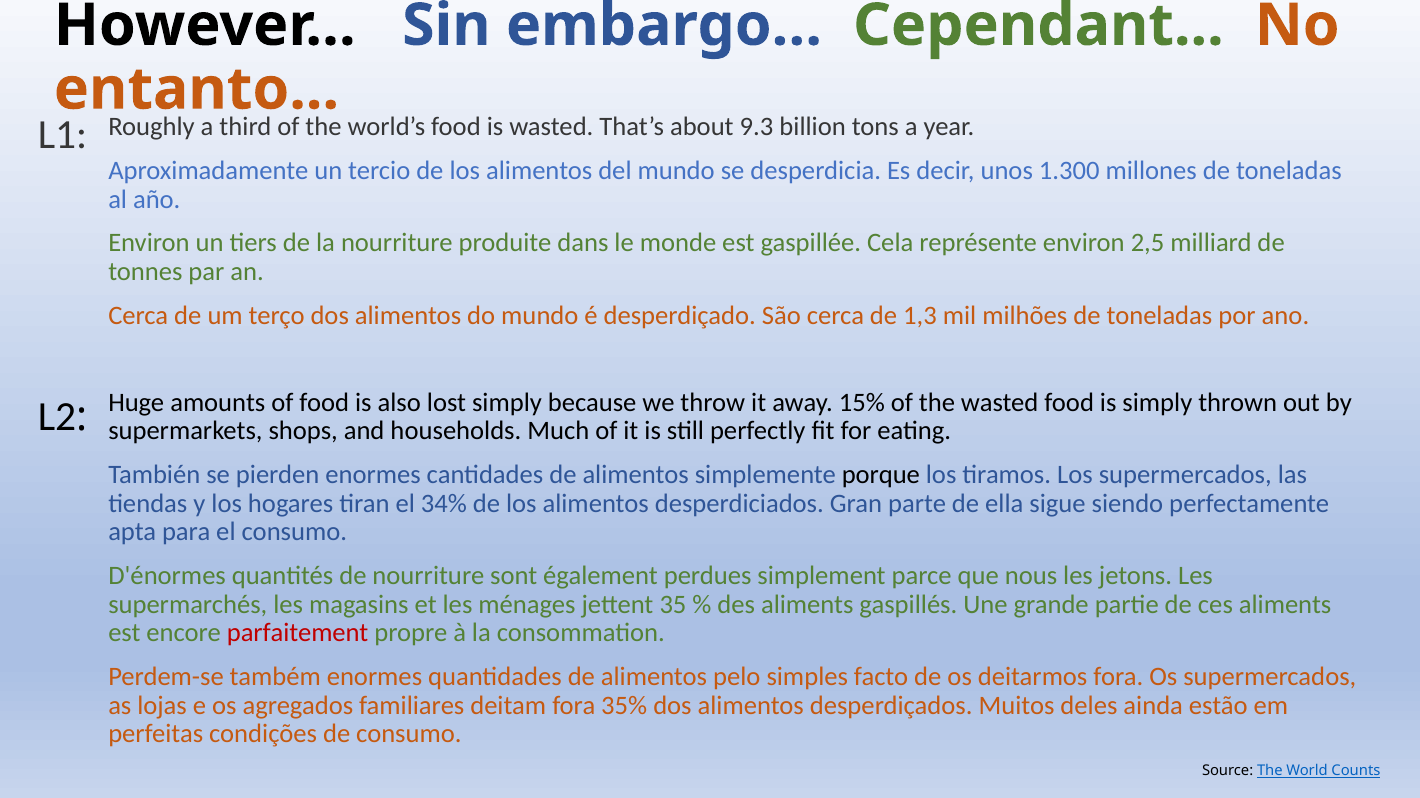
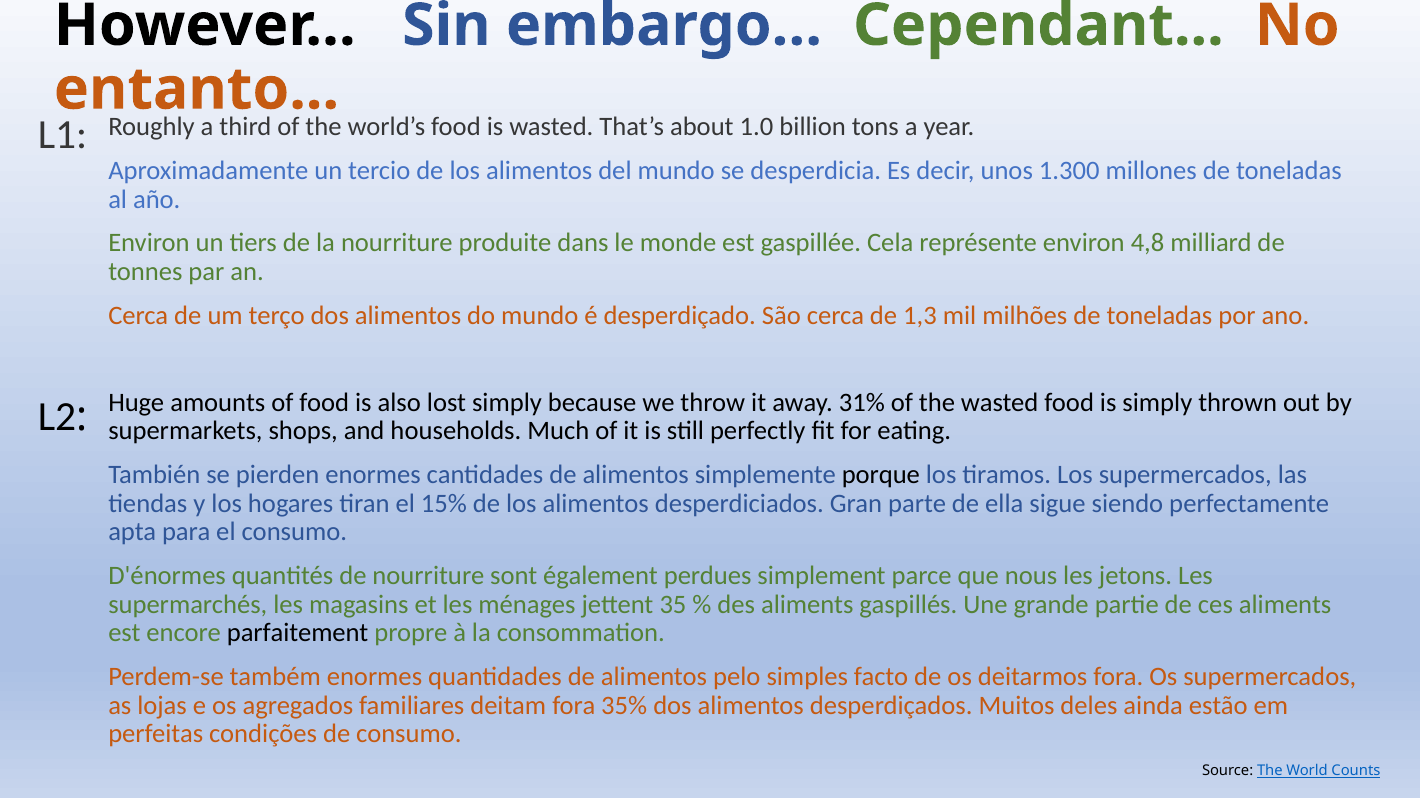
9.3: 9.3 -> 1.0
2,5: 2,5 -> 4,8
15%: 15% -> 31%
34%: 34% -> 15%
parfaitement colour: red -> black
